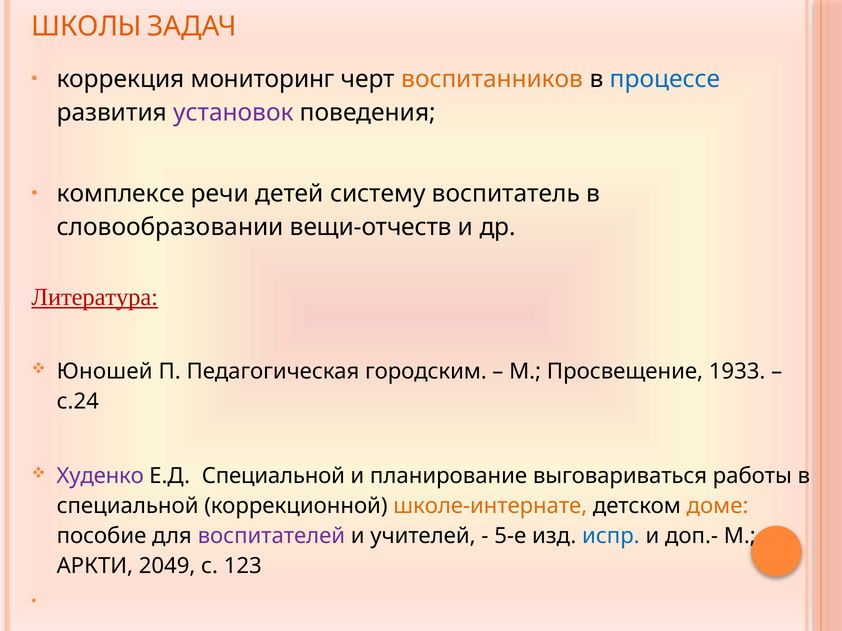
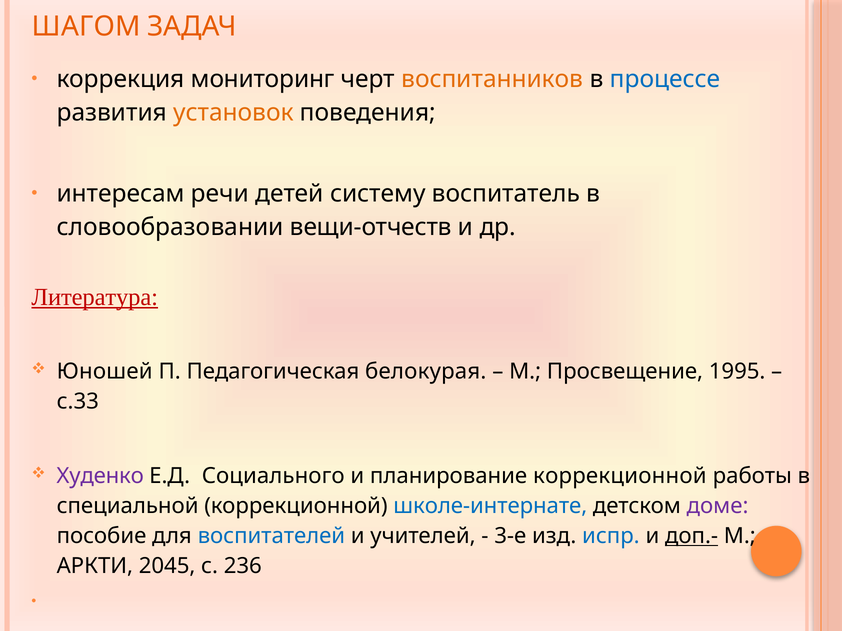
ШКОЛЫ: ШКОЛЫ -> ШАГОМ
установок colour: purple -> orange
комплексе: комплексе -> интересам
городским: городским -> белокурая
1933: 1933 -> 1995
с.24: с.24 -> с.33
Е.Д Специальной: Специальной -> Социального
планирование выговариваться: выговариваться -> коррекционной
школе-интернате colour: orange -> blue
доме colour: orange -> purple
воспитателей colour: purple -> blue
5-е: 5-е -> 3-е
доп.- underline: none -> present
2049: 2049 -> 2045
123: 123 -> 236
